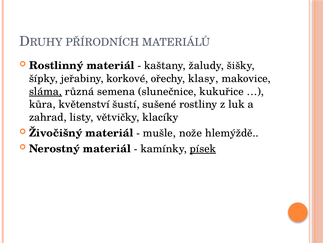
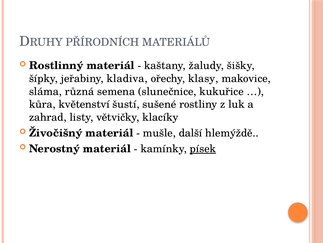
korkové: korkové -> kladiva
sláma underline: present -> none
nože: nože -> další
